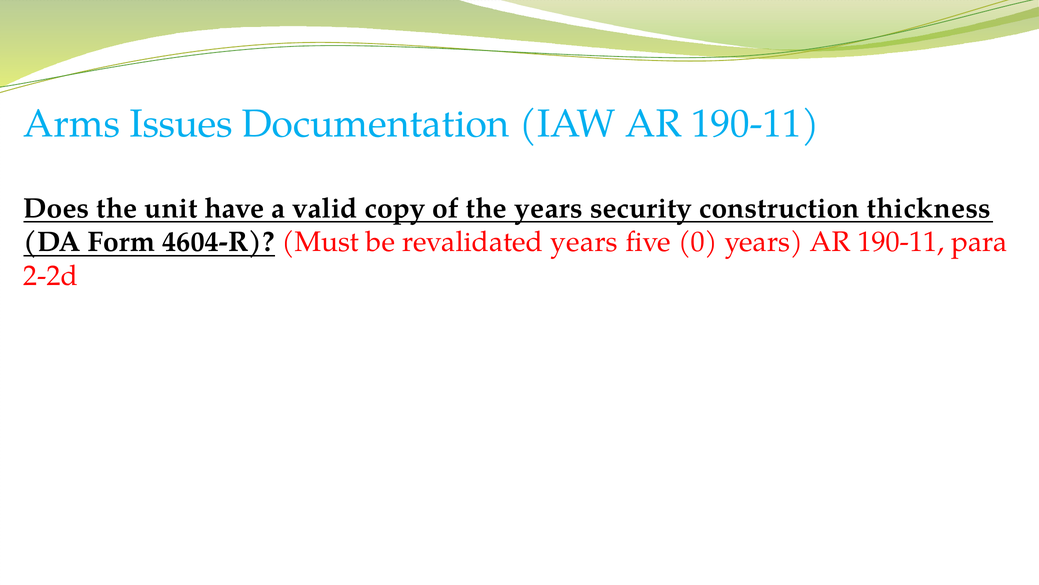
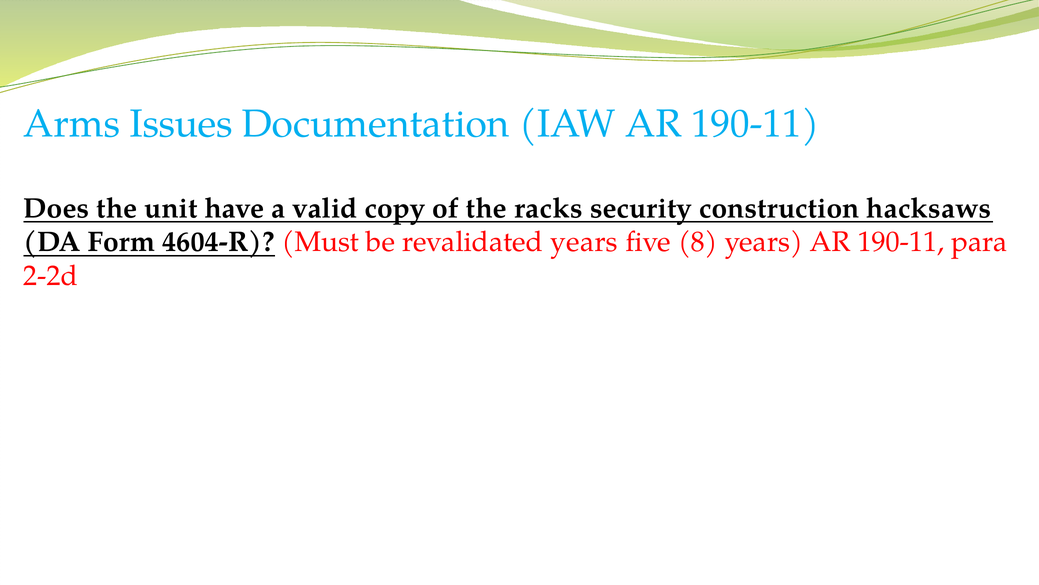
the years: years -> racks
thickness: thickness -> hacksaws
0: 0 -> 8
